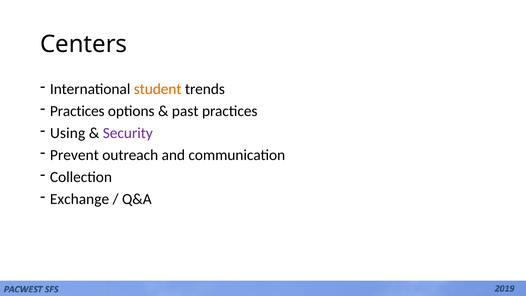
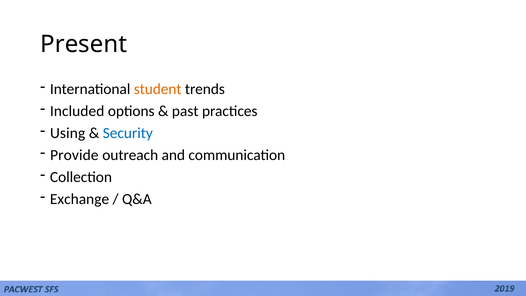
Centers: Centers -> Present
Practices at (77, 111): Practices -> Included
Security colour: purple -> blue
Prevent: Prevent -> Provide
